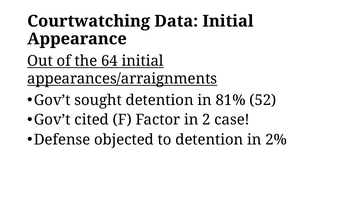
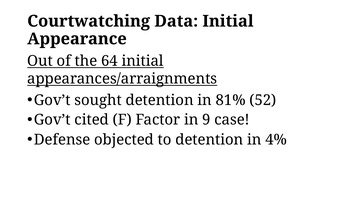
2: 2 -> 9
2%: 2% -> 4%
